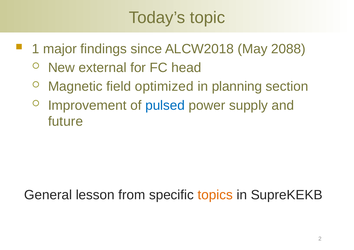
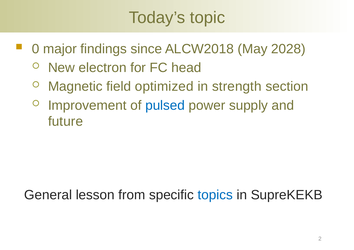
1: 1 -> 0
2088: 2088 -> 2028
external: external -> electron
planning: planning -> strength
topics colour: orange -> blue
